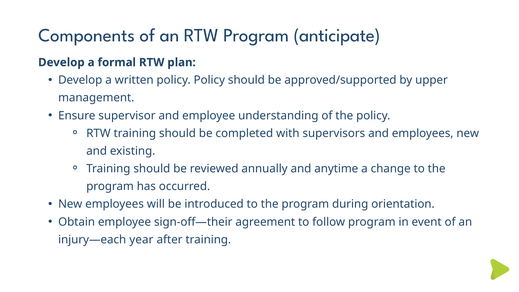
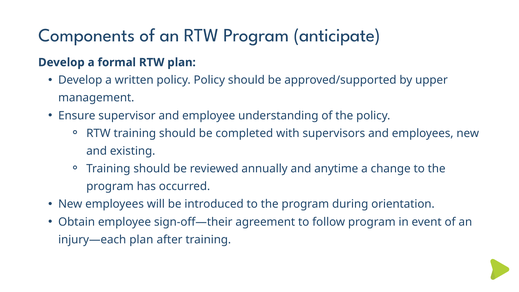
injury—each year: year -> plan
